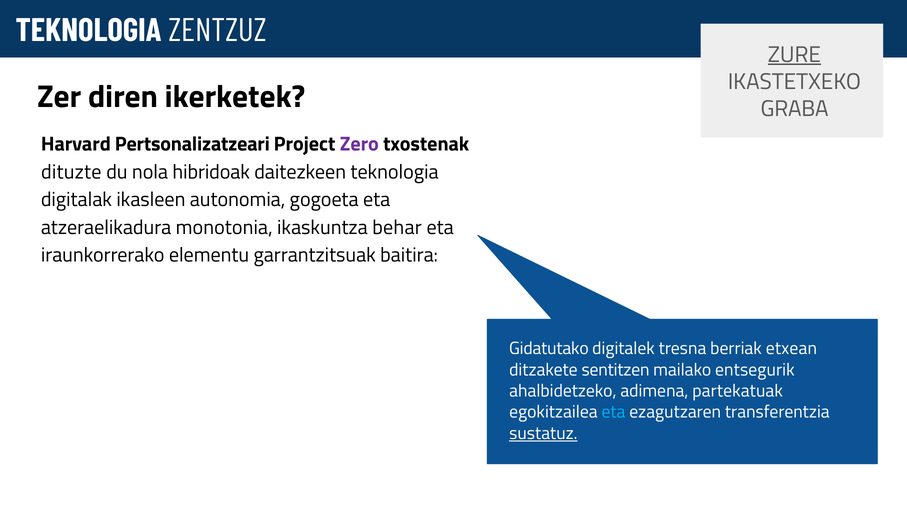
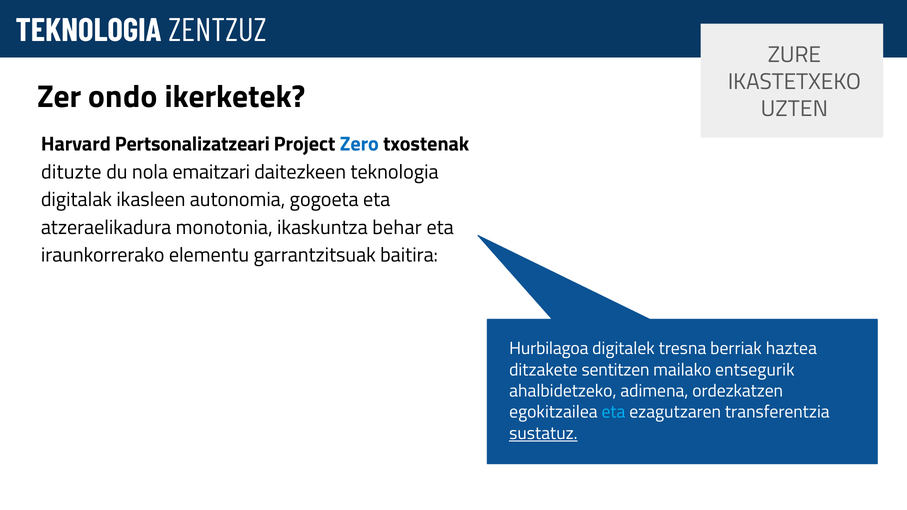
ZURE underline: present -> none
diren: diren -> ondo
GRABA: GRABA -> UZTEN
Zero colour: purple -> blue
hibridoak: hibridoak -> emaitzari
Gidatutako: Gidatutako -> Hurbilagoa
etxean: etxean -> haztea
partekatuak: partekatuak -> ordezkatzen
